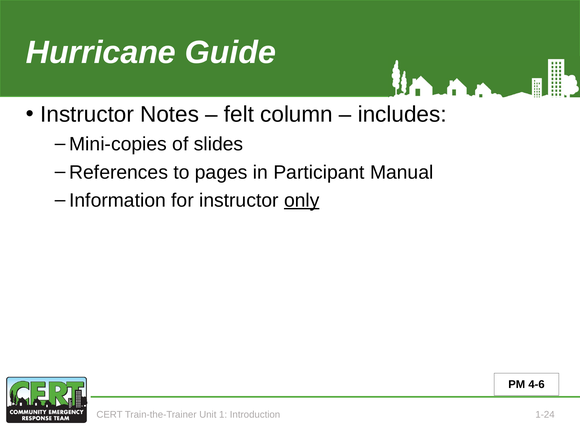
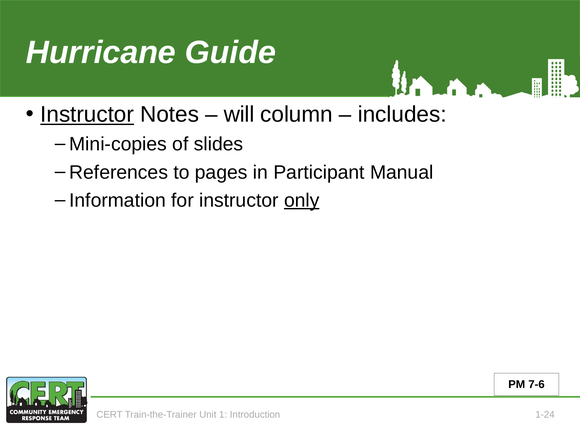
Instructor at (87, 115) underline: none -> present
felt: felt -> will
4-6: 4-6 -> 7-6
